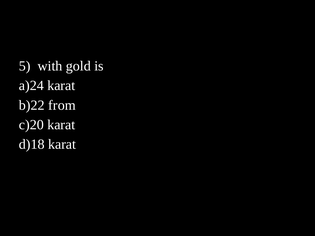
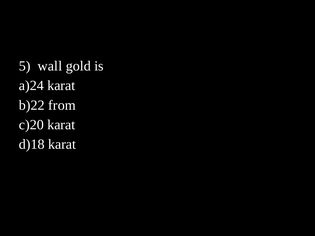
with: with -> wall
